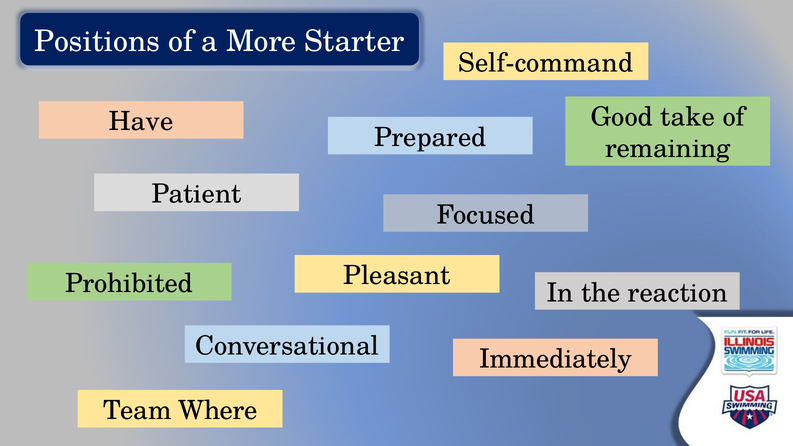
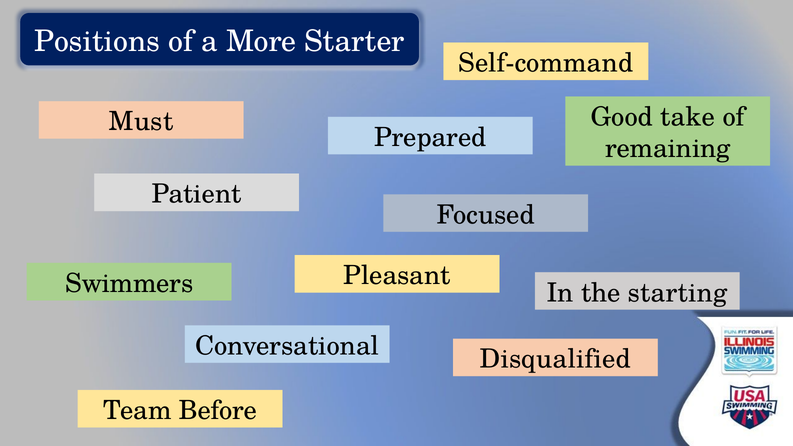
Have: Have -> Must
Prohibited: Prohibited -> Swimmers
reaction: reaction -> starting
Immediately: Immediately -> Disqualified
Where: Where -> Before
